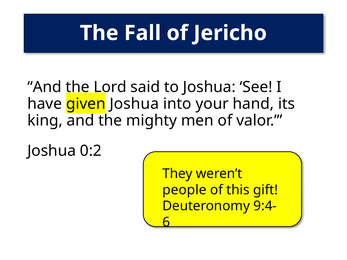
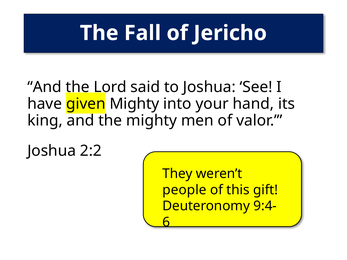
given Joshua: Joshua -> Mighty
0:2: 0:2 -> 2:2
